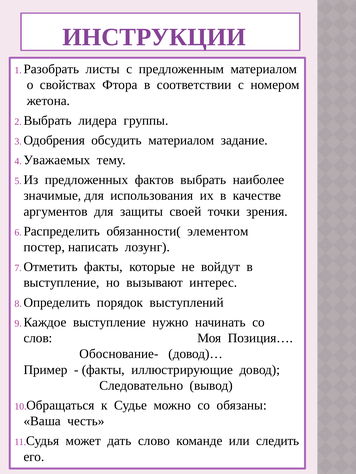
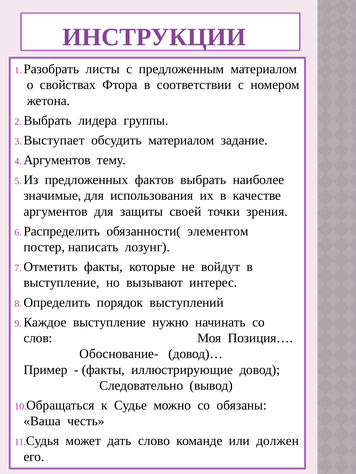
Одобрения: Одобрения -> Выступает
Уважаемых at (57, 160): Уважаемых -> Аргументов
следить: следить -> должен
